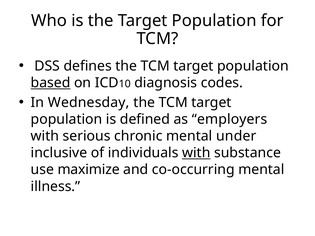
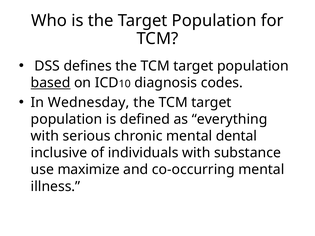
employers: employers -> everything
under: under -> dental
with at (196, 153) underline: present -> none
